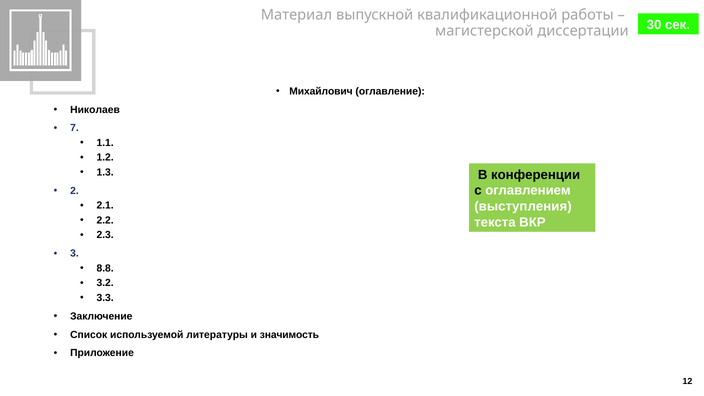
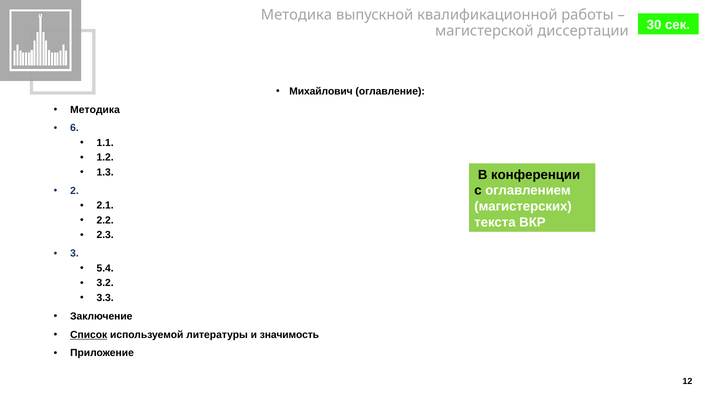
Материал at (296, 15): Материал -> Методика
Николаев at (95, 110): Николаев -> Методика
7: 7 -> 6
выступления: выступления -> магистерских
8.8: 8.8 -> 5.4
Список underline: none -> present
